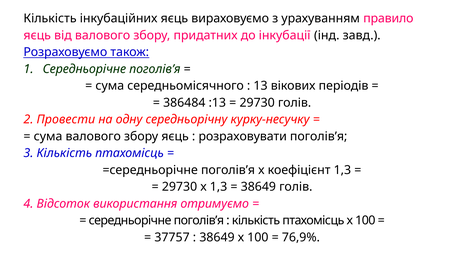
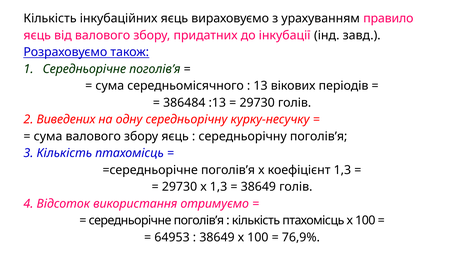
Провести: Провести -> Виведених
розраховувати at (243, 136): розраховувати -> середньорічну
37757: 37757 -> 64953
